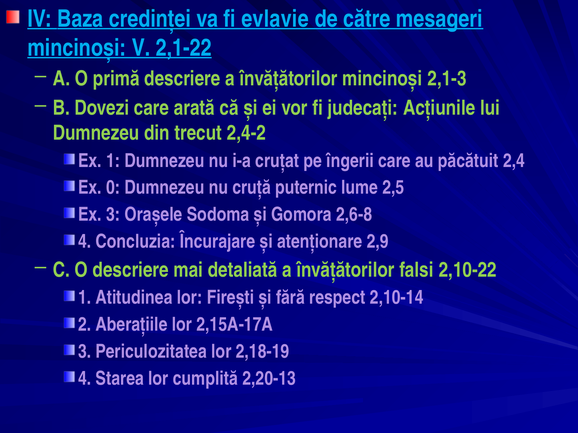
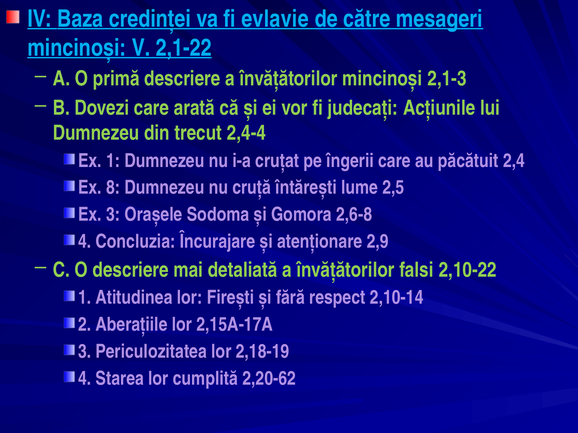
2,4-2: 2,4-2 -> 2,4-4
0: 0 -> 8
puternic: puternic -> întărești
2,20-13: 2,20-13 -> 2,20-62
